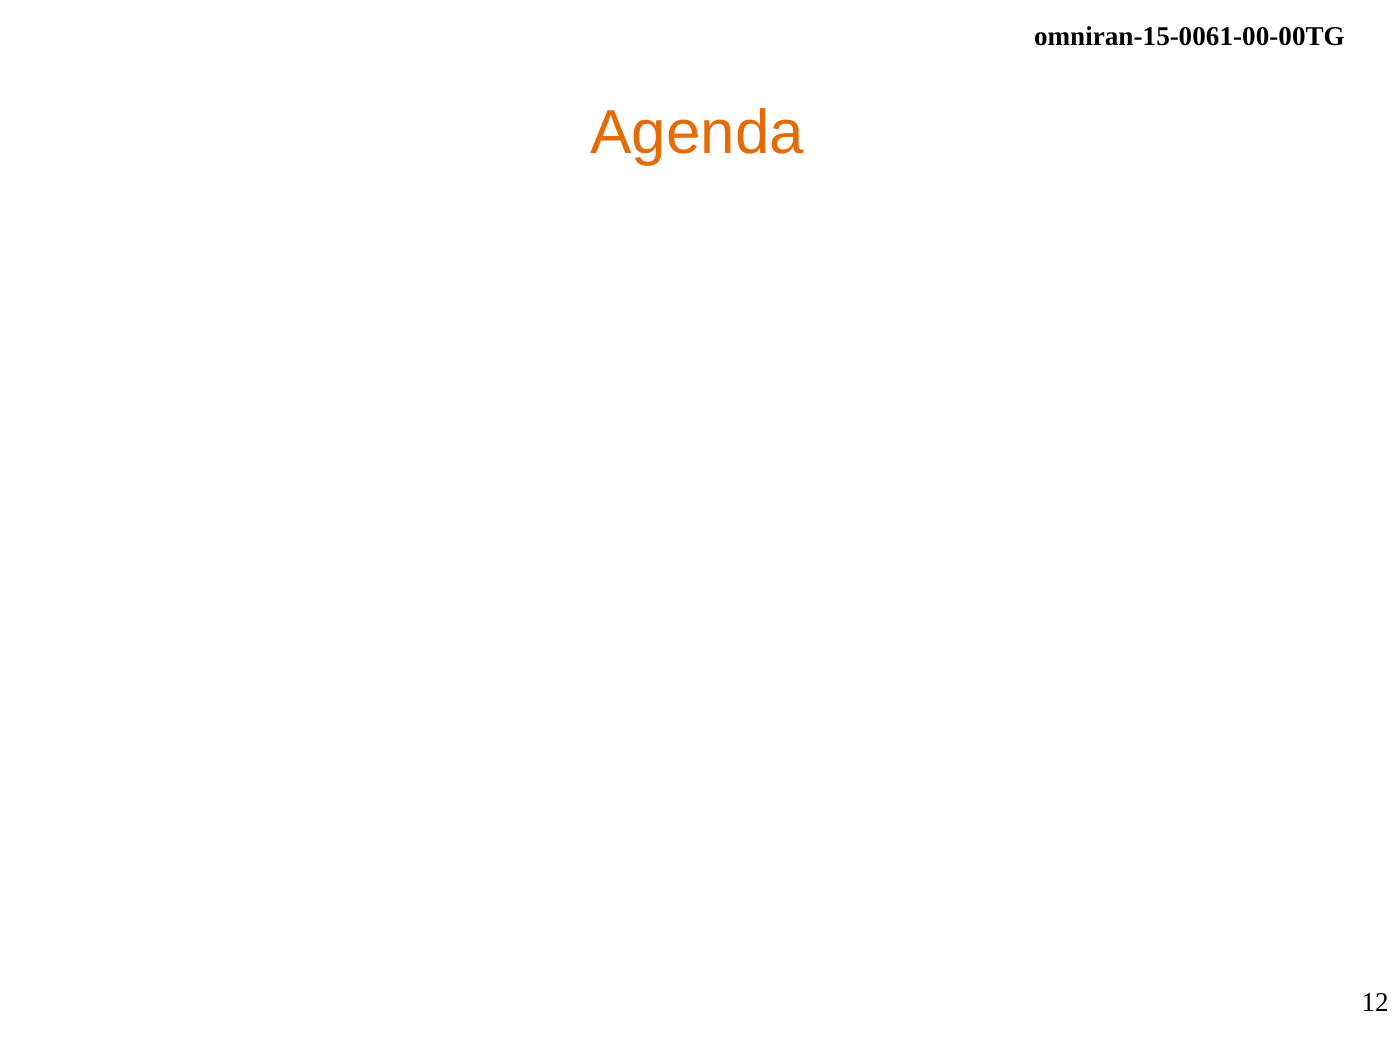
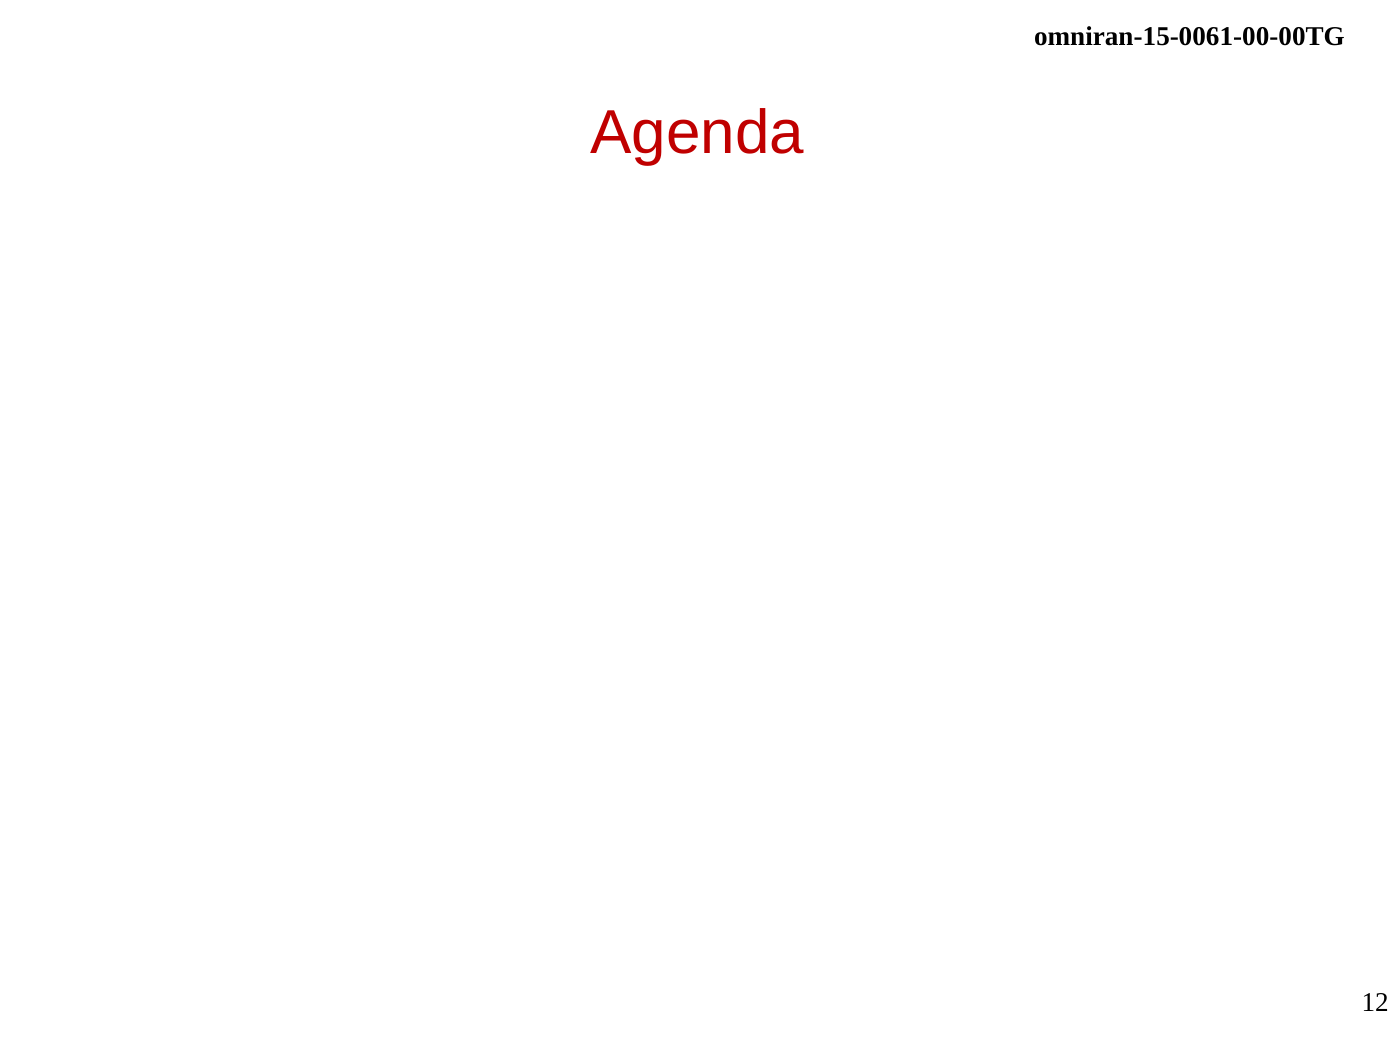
Agenda at (697, 133) colour: orange -> red
